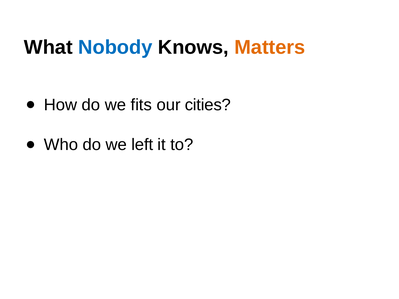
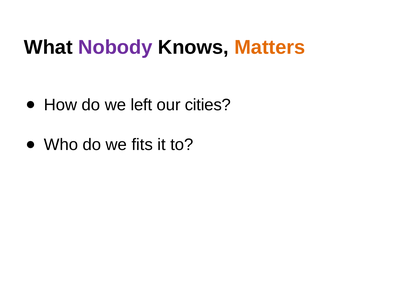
Nobody colour: blue -> purple
fits: fits -> left
left: left -> fits
